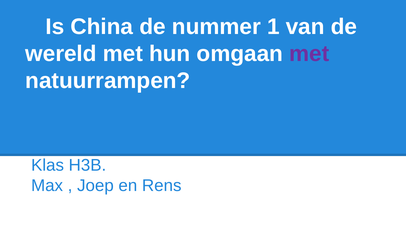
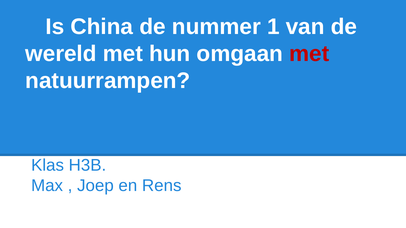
met at (309, 54) colour: purple -> red
